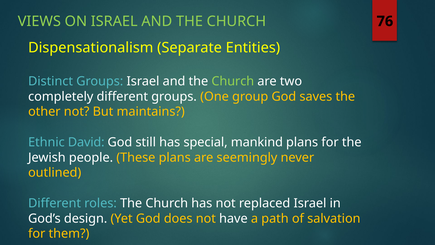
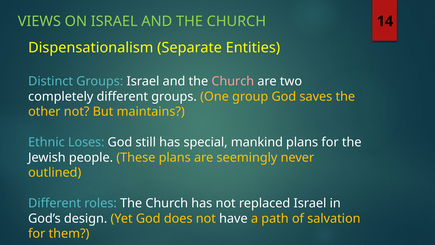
76: 76 -> 14
Church at (233, 81) colour: light green -> pink
David: David -> Loses
